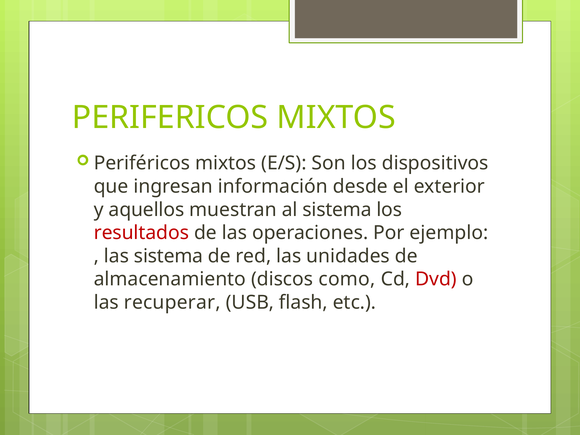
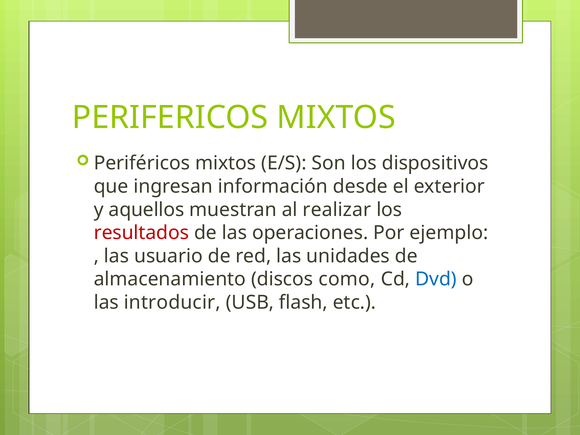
al sistema: sistema -> realizar
las sistema: sistema -> usuario
Dvd colour: red -> blue
recuperar: recuperar -> introducir
